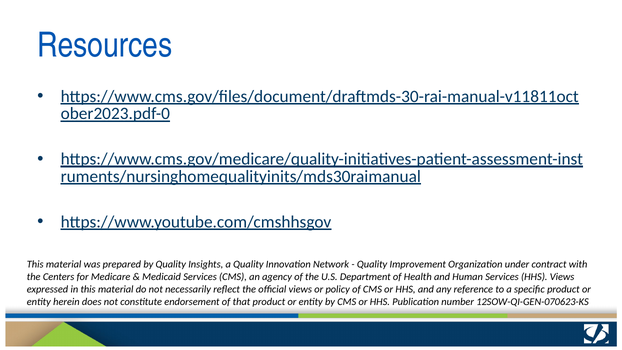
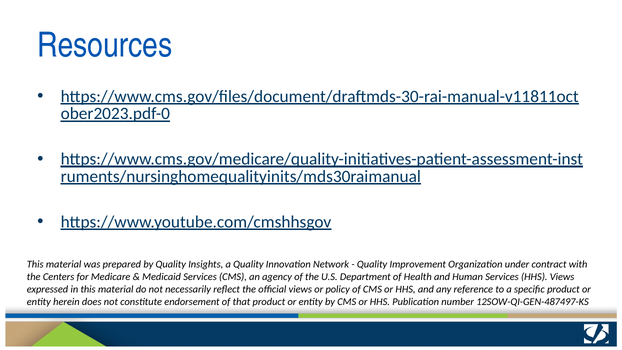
12SOW-QI-GEN-070623-KS: 12SOW-QI-GEN-070623-KS -> 12SOW-QI-GEN-487497-KS
